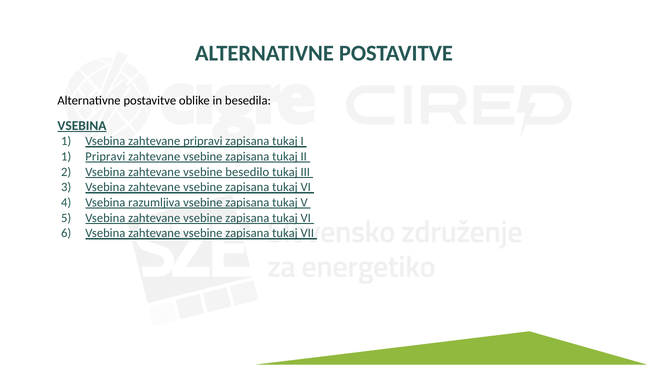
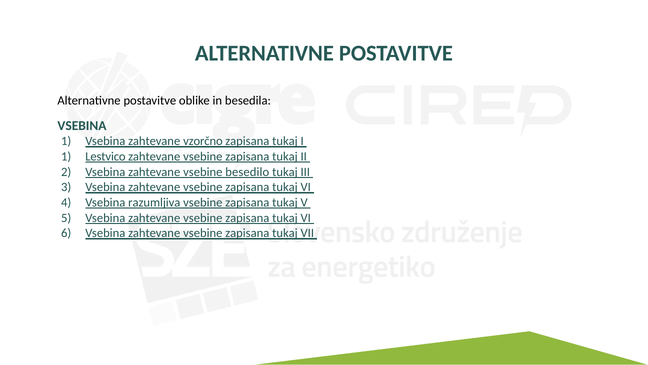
VSEBINA at (82, 125) underline: present -> none
zahtevane pripravi: pripravi -> vzorčno
Pripravi at (105, 156): Pripravi -> Lestvico
